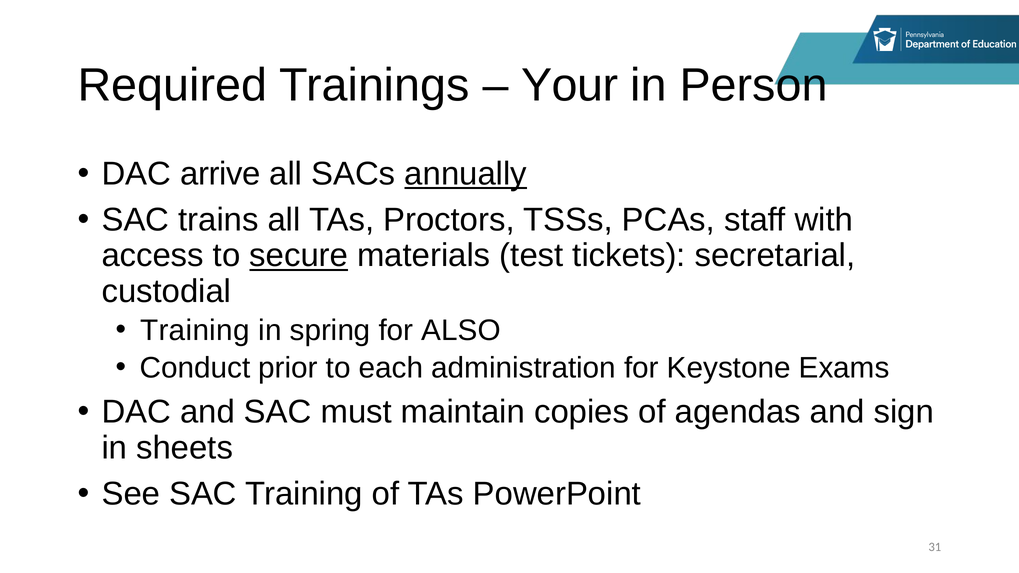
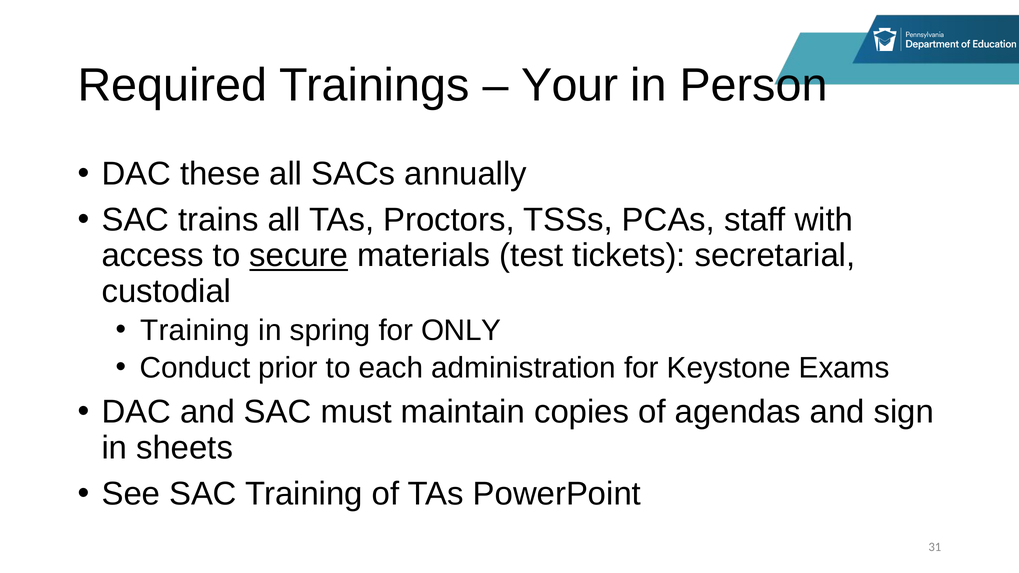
arrive: arrive -> these
annually underline: present -> none
ALSO: ALSO -> ONLY
